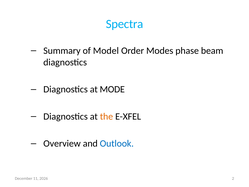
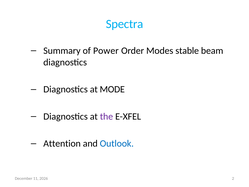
Model: Model -> Power
phase: phase -> stable
the colour: orange -> purple
Overview: Overview -> Attention
